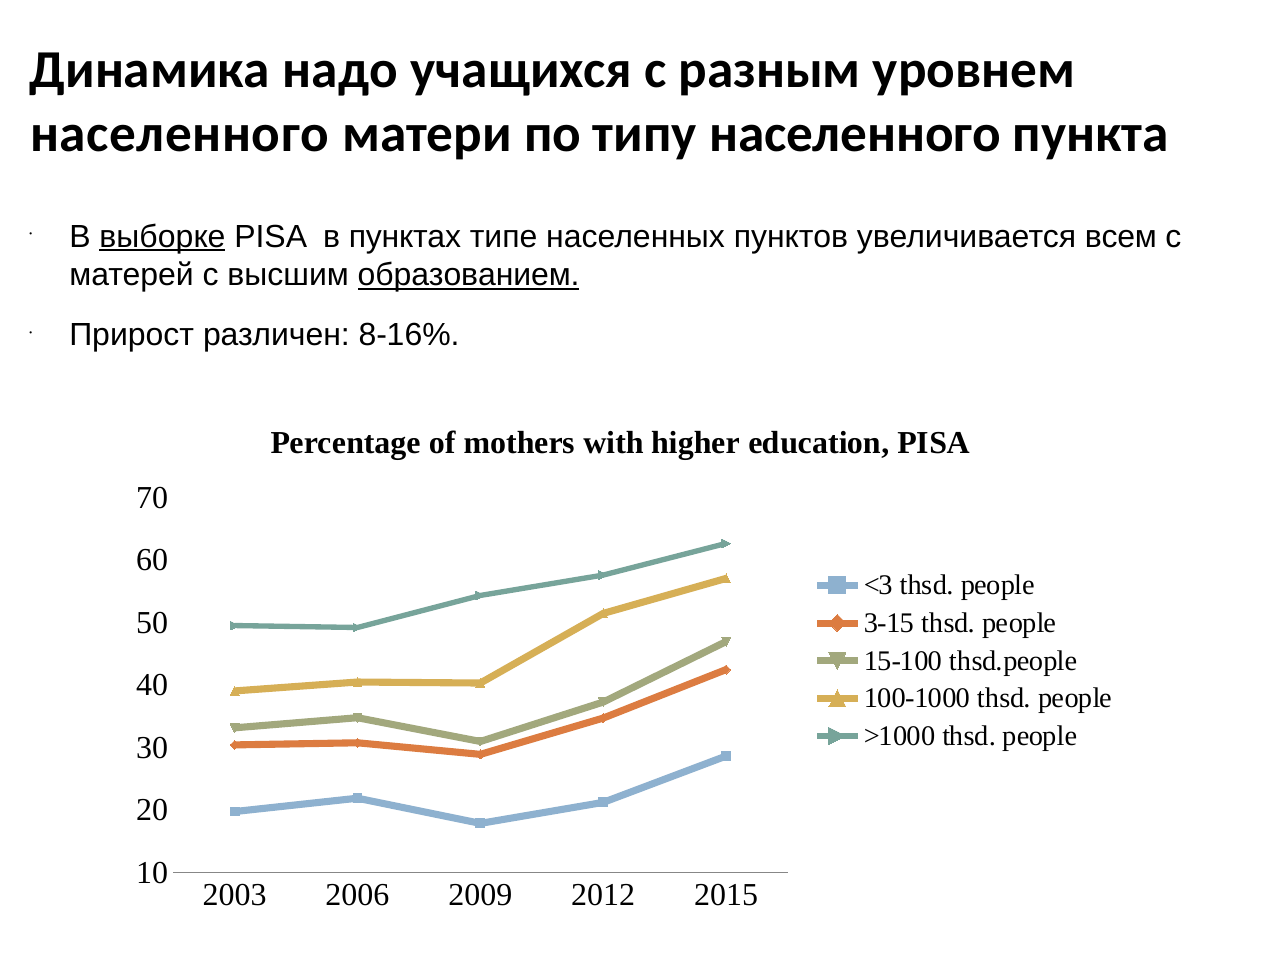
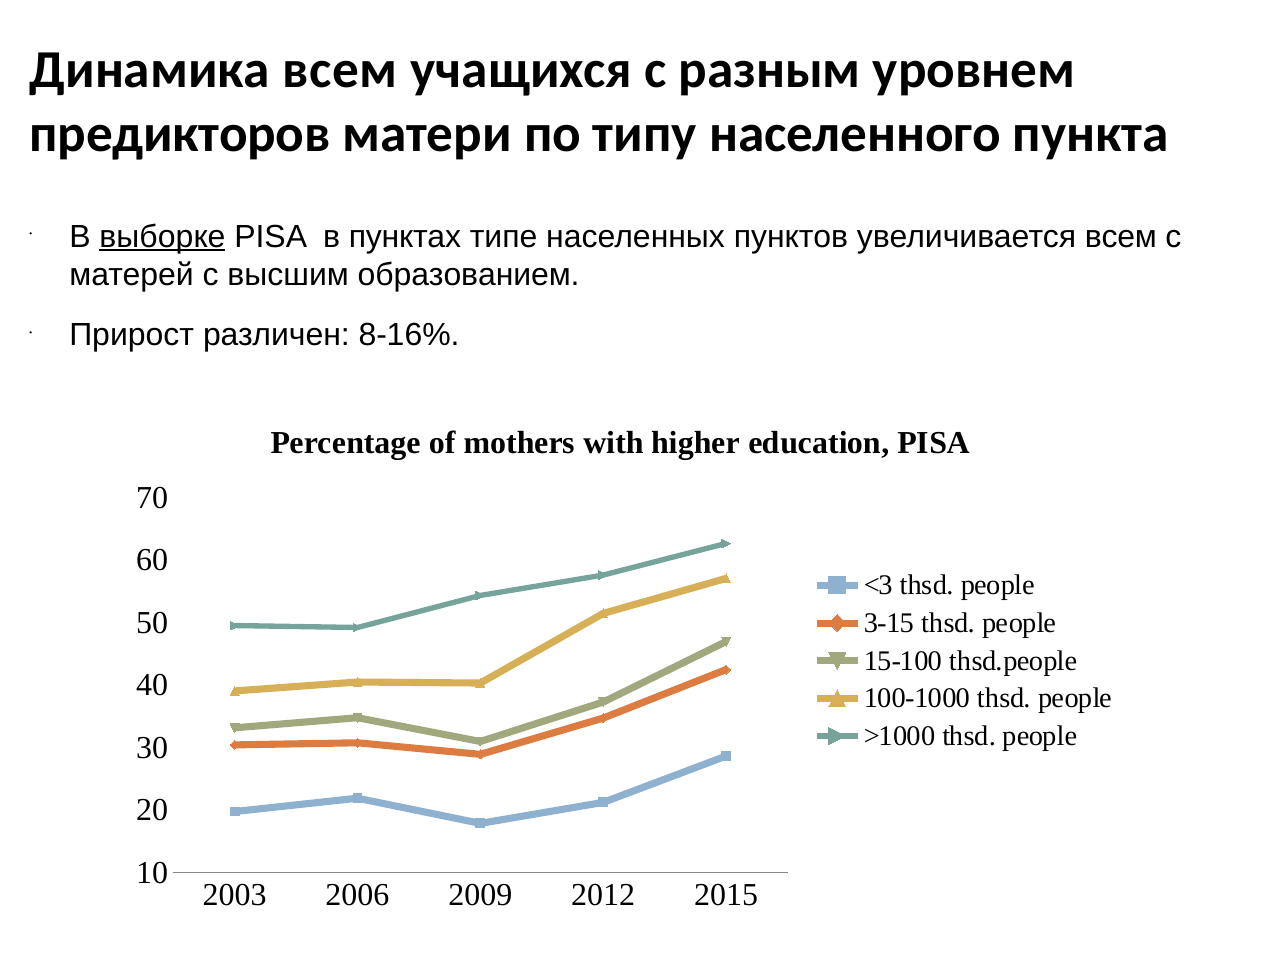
Динамика надо: надо -> всем
населенного at (180, 134): населенного -> предикторов
образованием underline: present -> none
